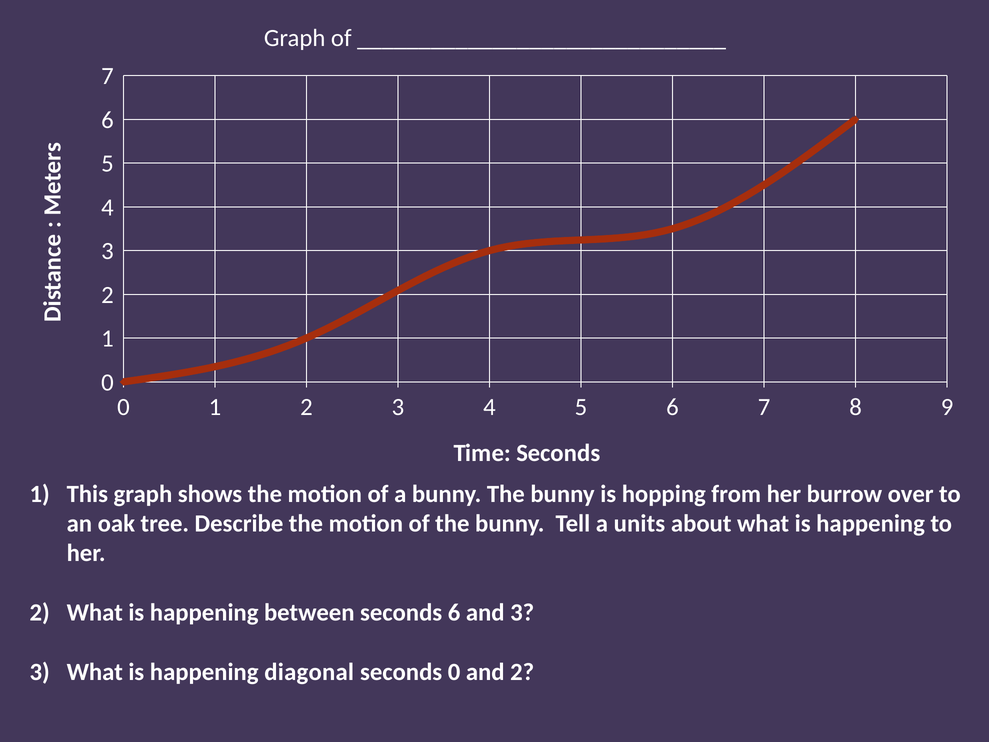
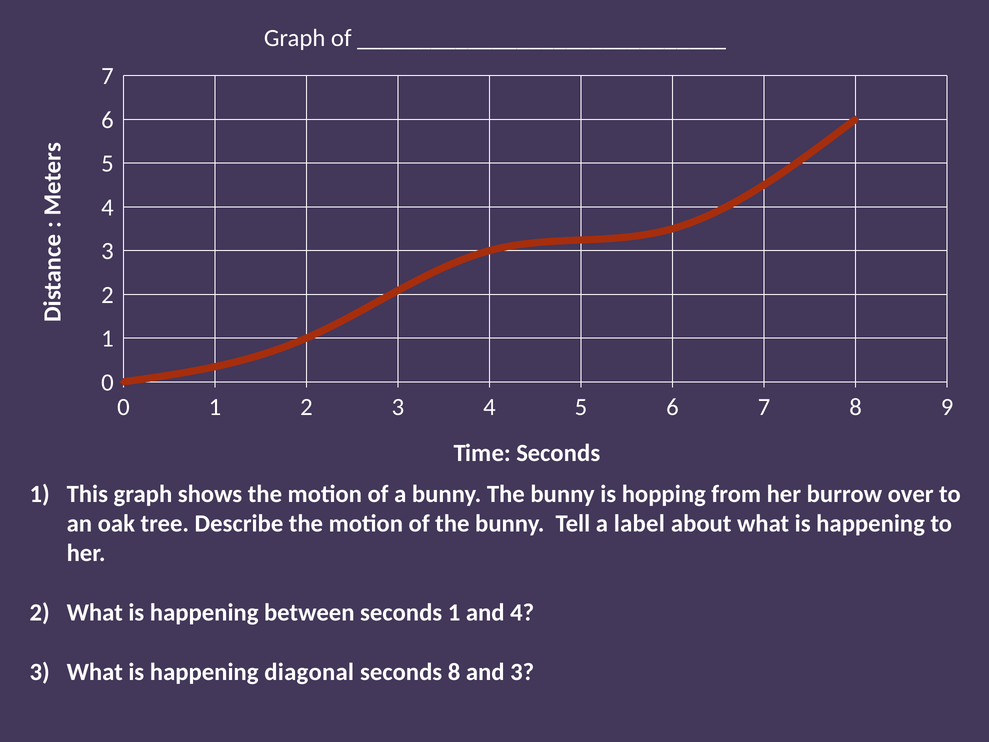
units: units -> label
seconds 6: 6 -> 1
and 3: 3 -> 4
seconds 0: 0 -> 8
and 2: 2 -> 3
